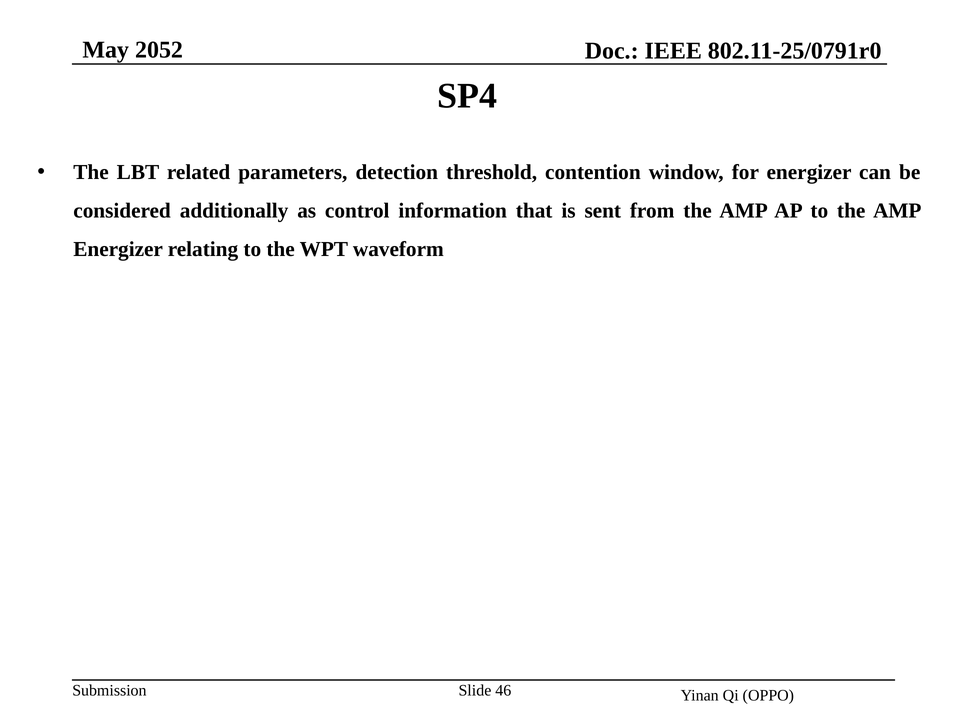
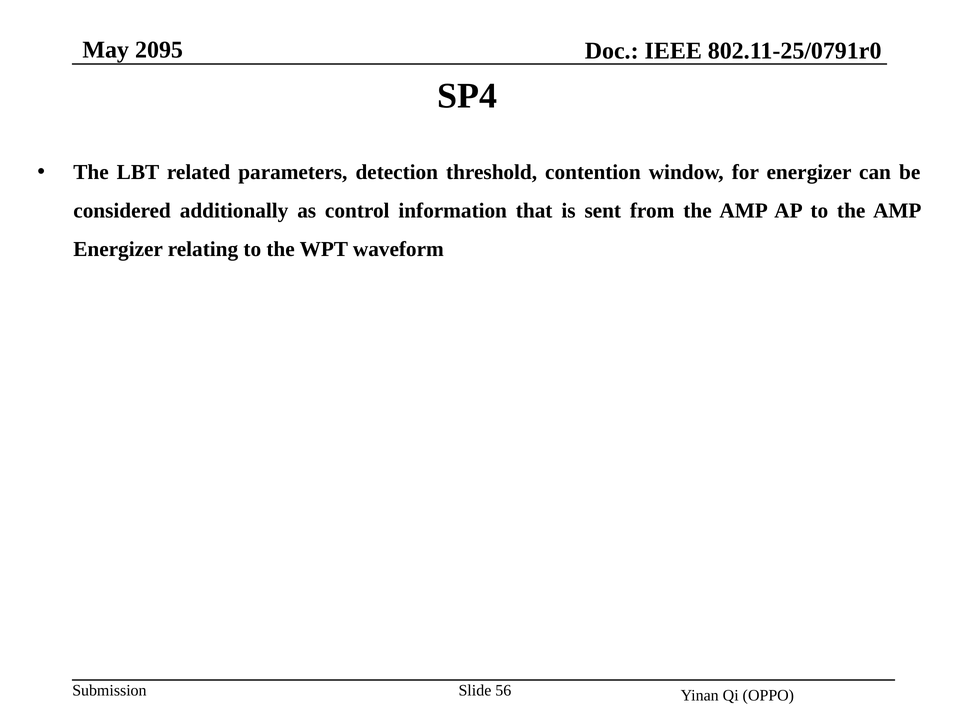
2052: 2052 -> 2095
46: 46 -> 56
